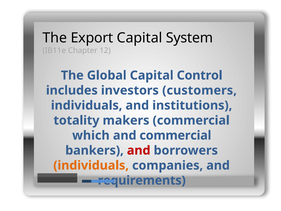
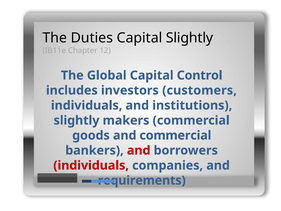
Export: Export -> Duties
Capital System: System -> Slightly
totality at (76, 120): totality -> slightly
which: which -> goods
individuals at (91, 165) colour: orange -> red
